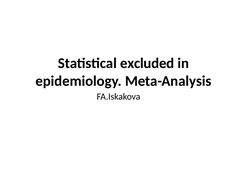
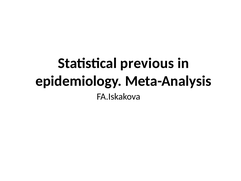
excluded: excluded -> previous
